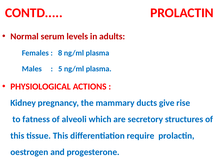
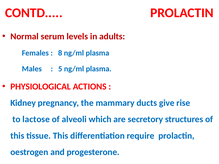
fatness: fatness -> lactose
